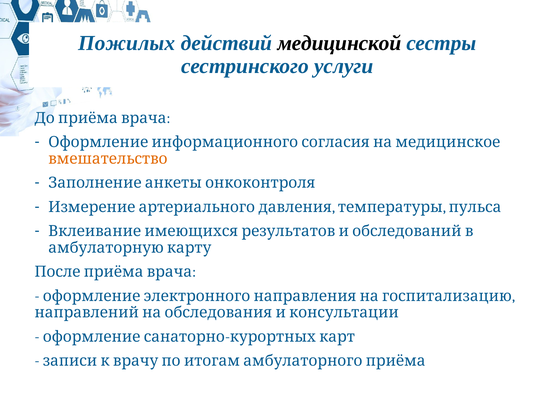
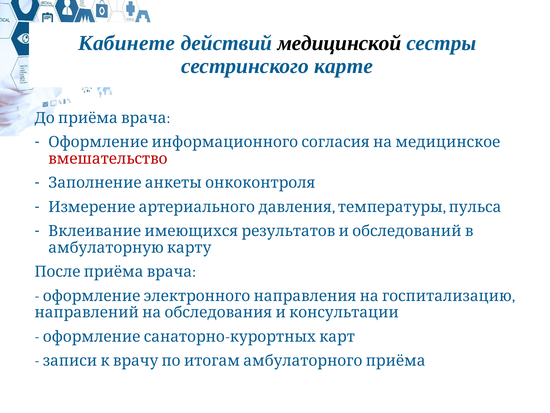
Пожилых: Пожилых -> Кабинете
услуги: услуги -> карте
вмешательство colour: orange -> red
